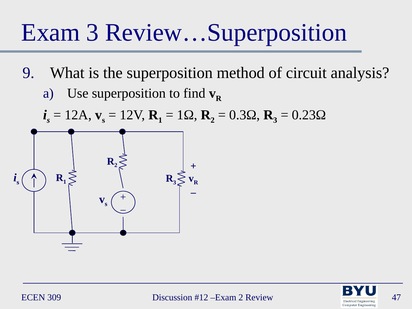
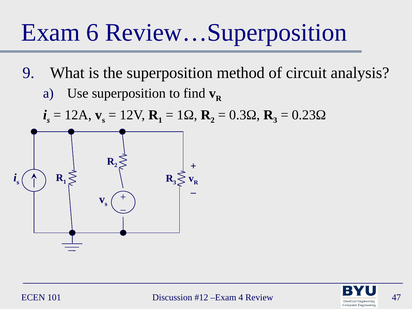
Exam 3: 3 -> 6
309: 309 -> 101
Exam 2: 2 -> 4
